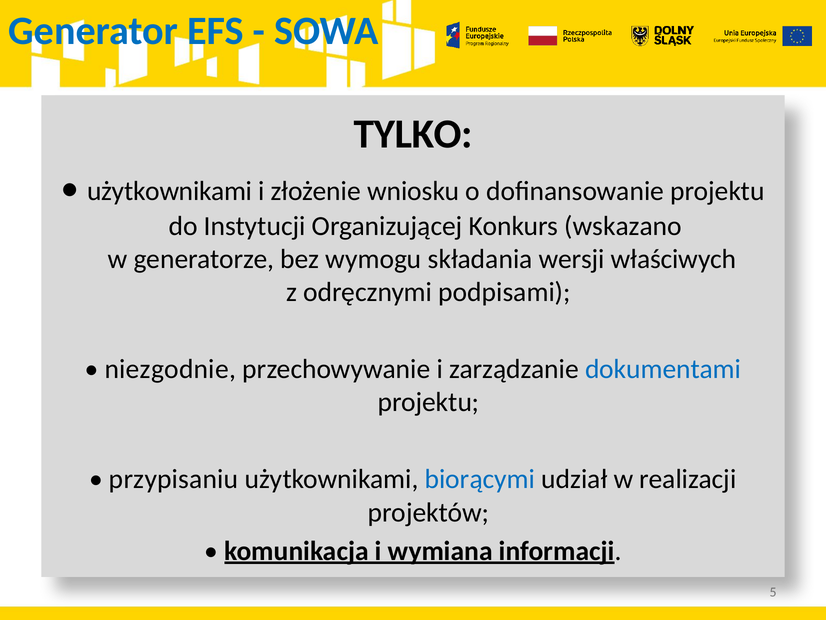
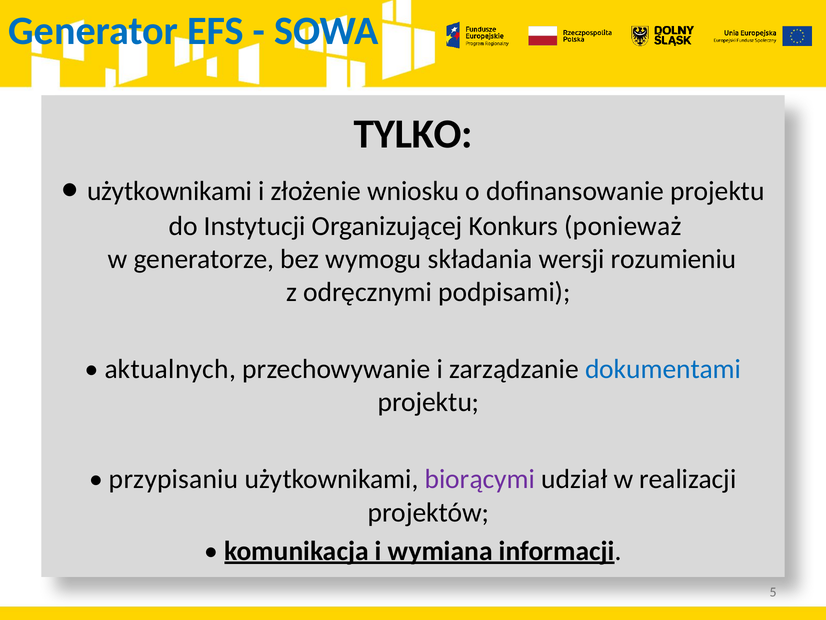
wskazano: wskazano -> ponieważ
właściwych: właściwych -> rozumieniu
niezgodnie: niezgodnie -> aktualnych
biorącymi colour: blue -> purple
